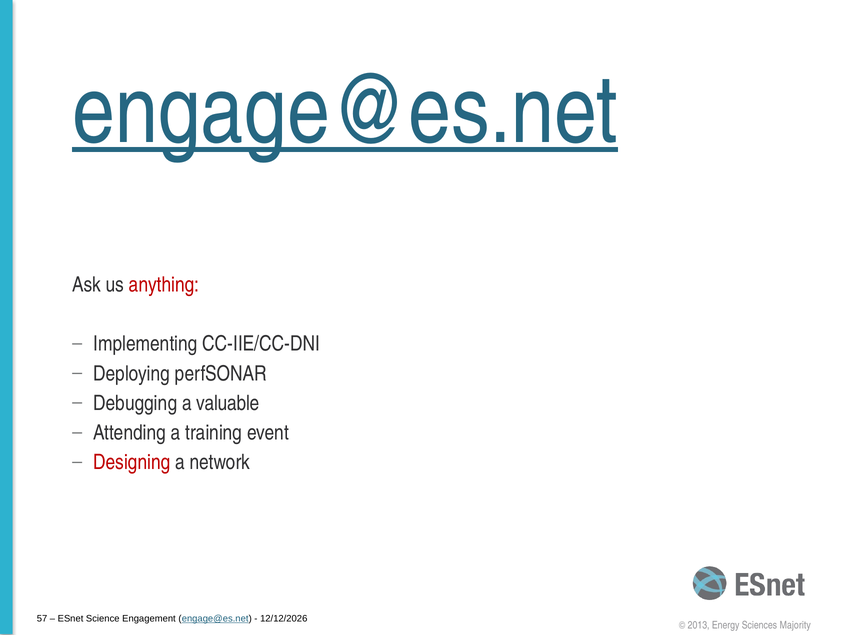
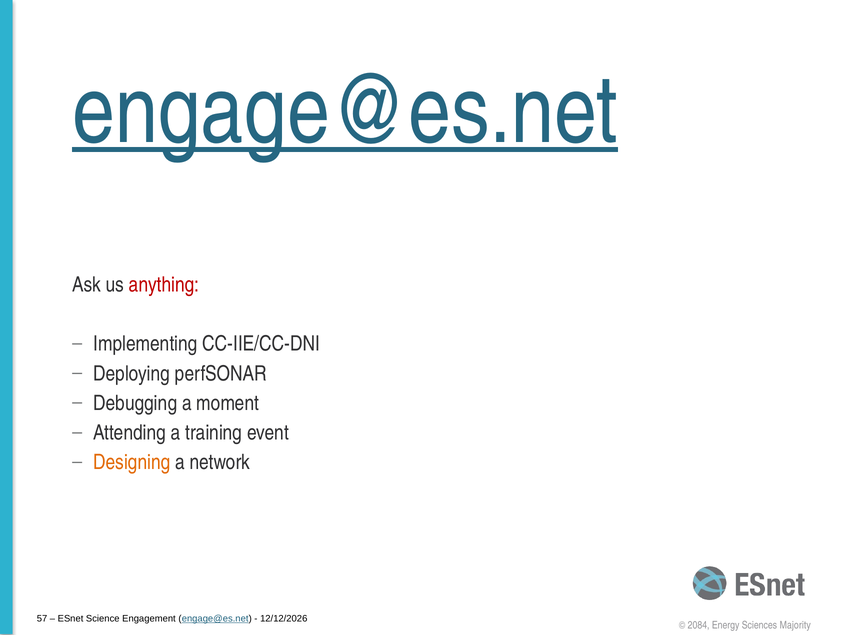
valuable: valuable -> moment
Designing colour: red -> orange
2013: 2013 -> 2084
